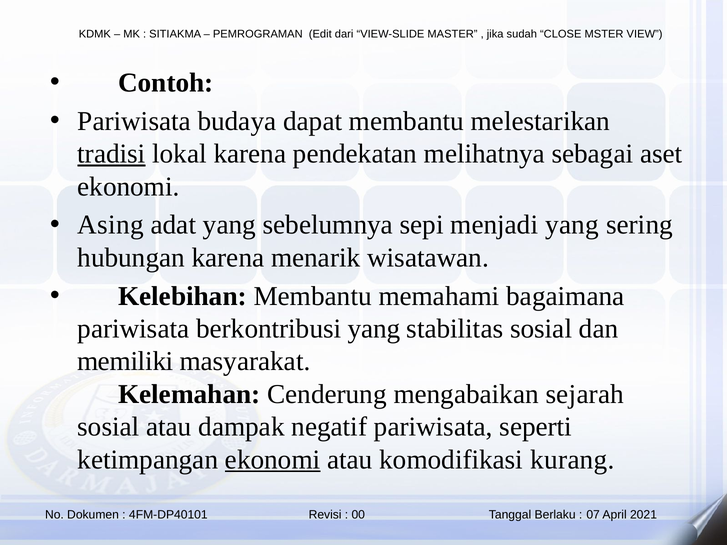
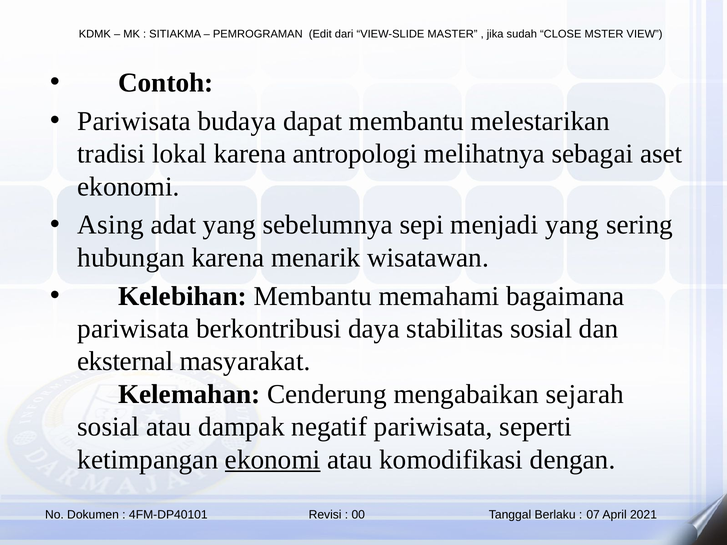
tradisi underline: present -> none
pendekatan: pendekatan -> antropologi
berkontribusi yang: yang -> daya
memiliki: memiliki -> eksternal
kurang: kurang -> dengan
